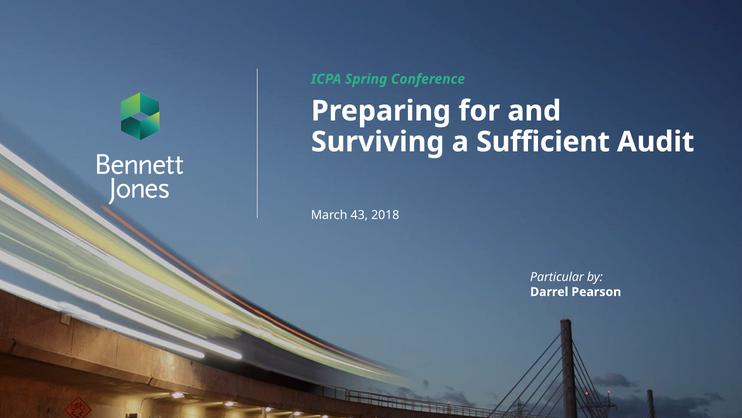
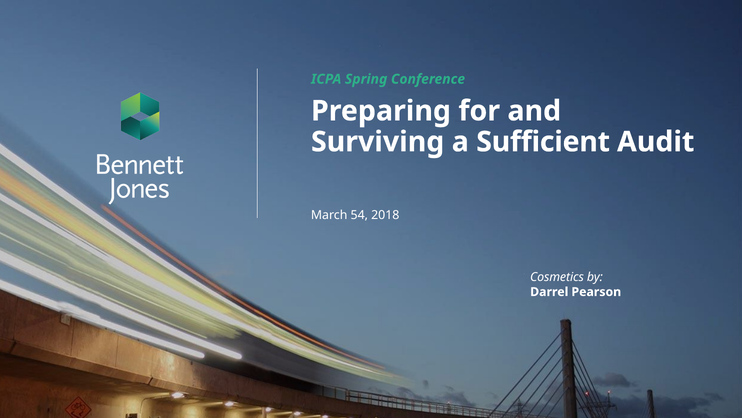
43: 43 -> 54
Particular: Particular -> Cosmetics
